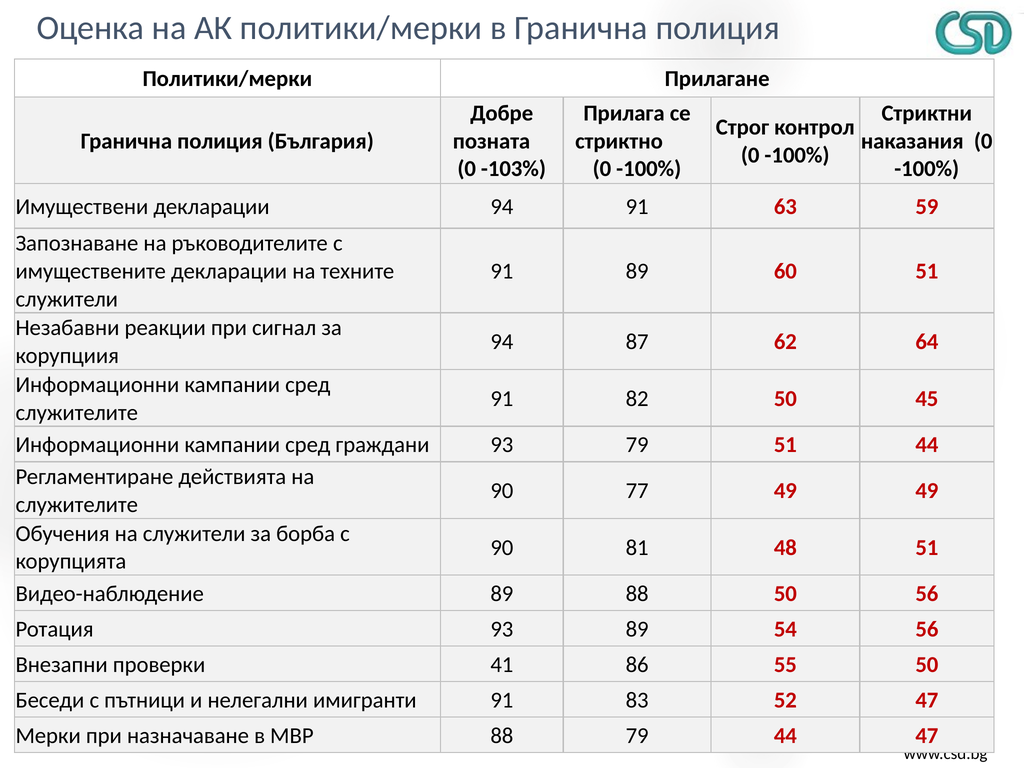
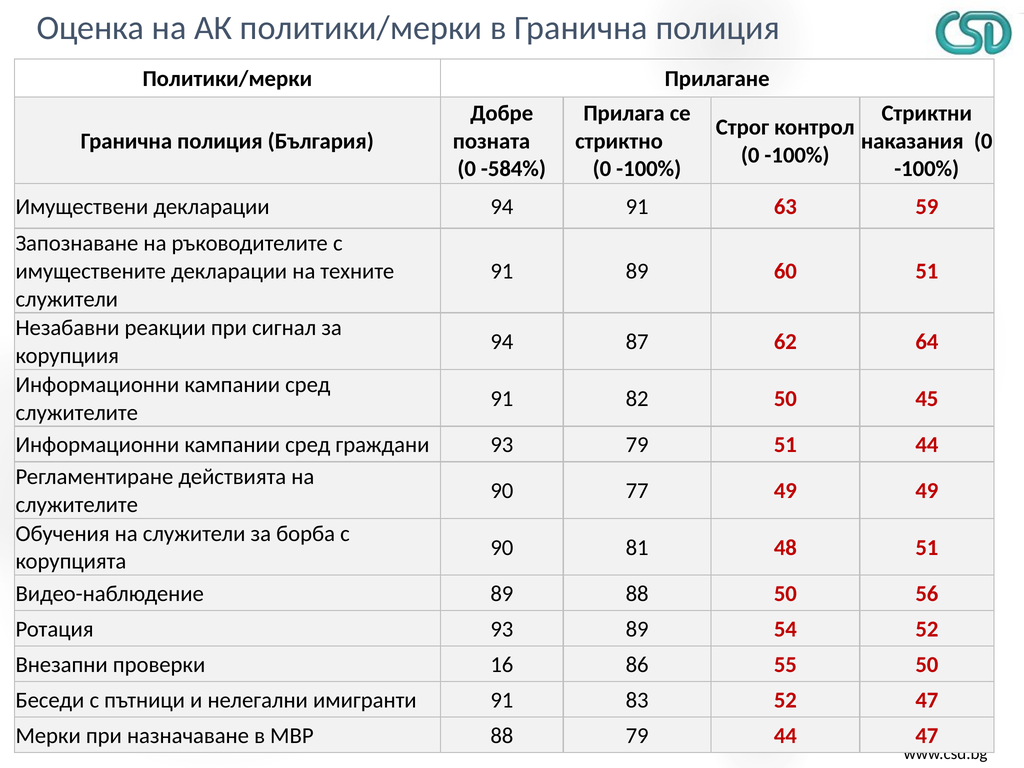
-103%: -103% -> -584%
54 56: 56 -> 52
41: 41 -> 16
